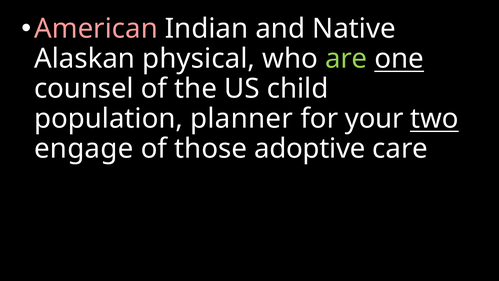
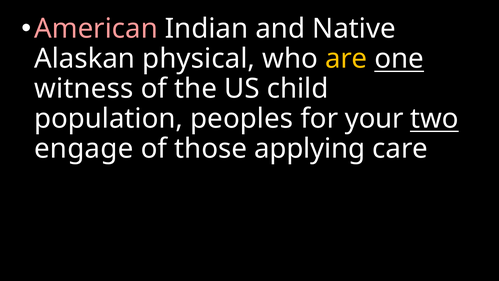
are colour: light green -> yellow
counsel: counsel -> witness
planner: planner -> peoples
adoptive: adoptive -> applying
